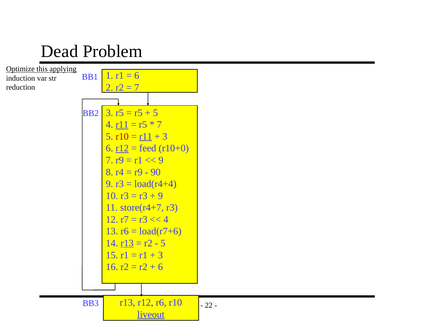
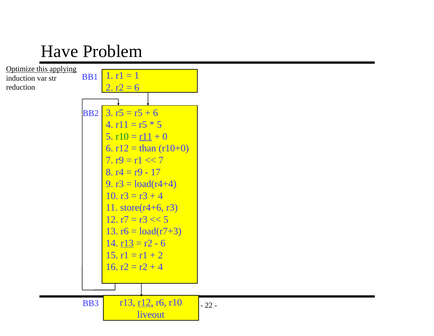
Dead: Dead -> Have
6 at (137, 75): 6 -> 1
7 at (137, 87): 7 -> 6
5 at (155, 113): 5 -> 6
r11 at (122, 124) underline: present -> none
7 at (159, 124): 7 -> 5
r10 at (122, 136) colour: red -> green
3 at (165, 136): 3 -> 0
r12 at (122, 148) underline: present -> none
feed: feed -> than
9 at (161, 160): 9 -> 7
90: 90 -> 17
9 at (160, 195): 9 -> 4
store(r4+7: store(r4+7 -> store(r4+6
4 at (166, 219): 4 -> 5
load(r7+6: load(r7+6 -> load(r7+3
5 at (163, 243): 5 -> 6
3 at (160, 255): 3 -> 2
6 at (160, 266): 6 -> 4
r12 at (146, 302) underline: none -> present
liveout underline: present -> none
